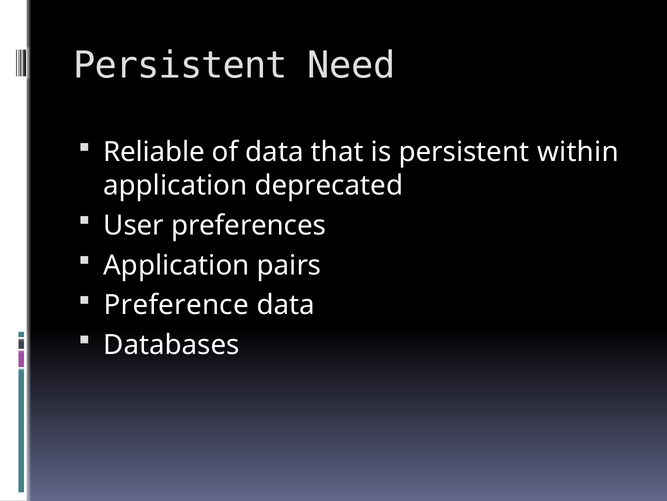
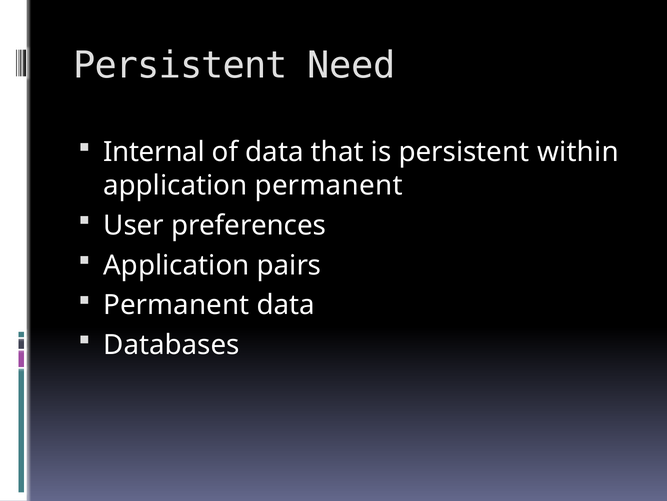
Reliable: Reliable -> Internal
application deprecated: deprecated -> permanent
Preference at (176, 305): Preference -> Permanent
